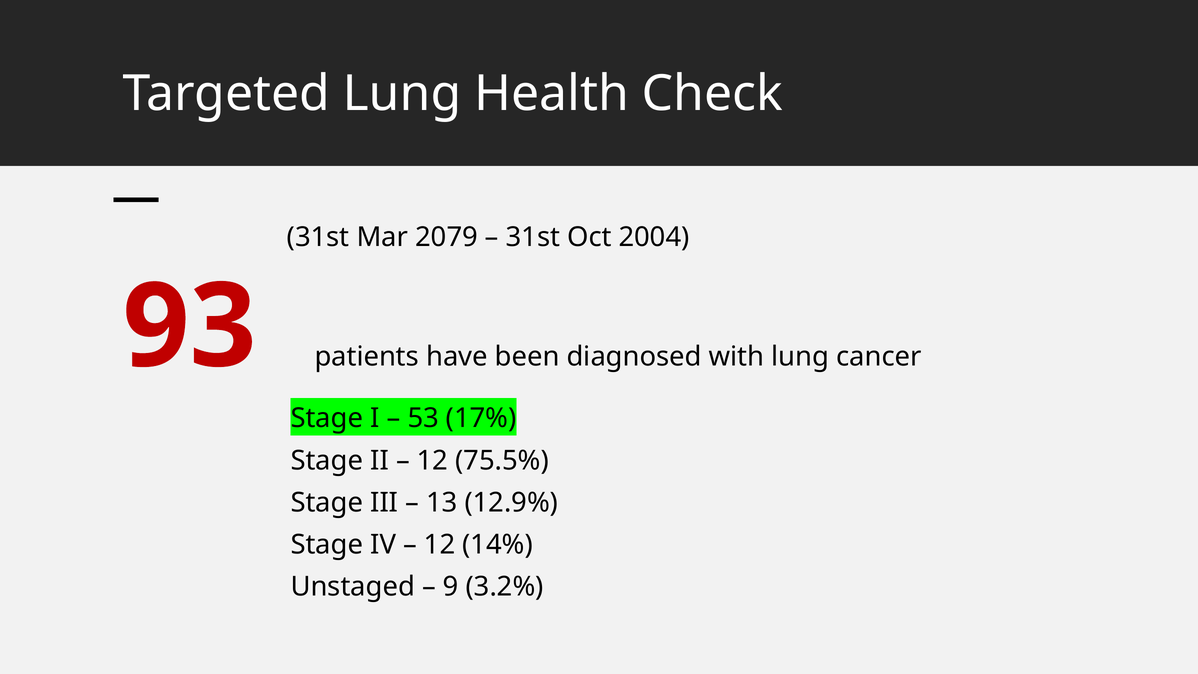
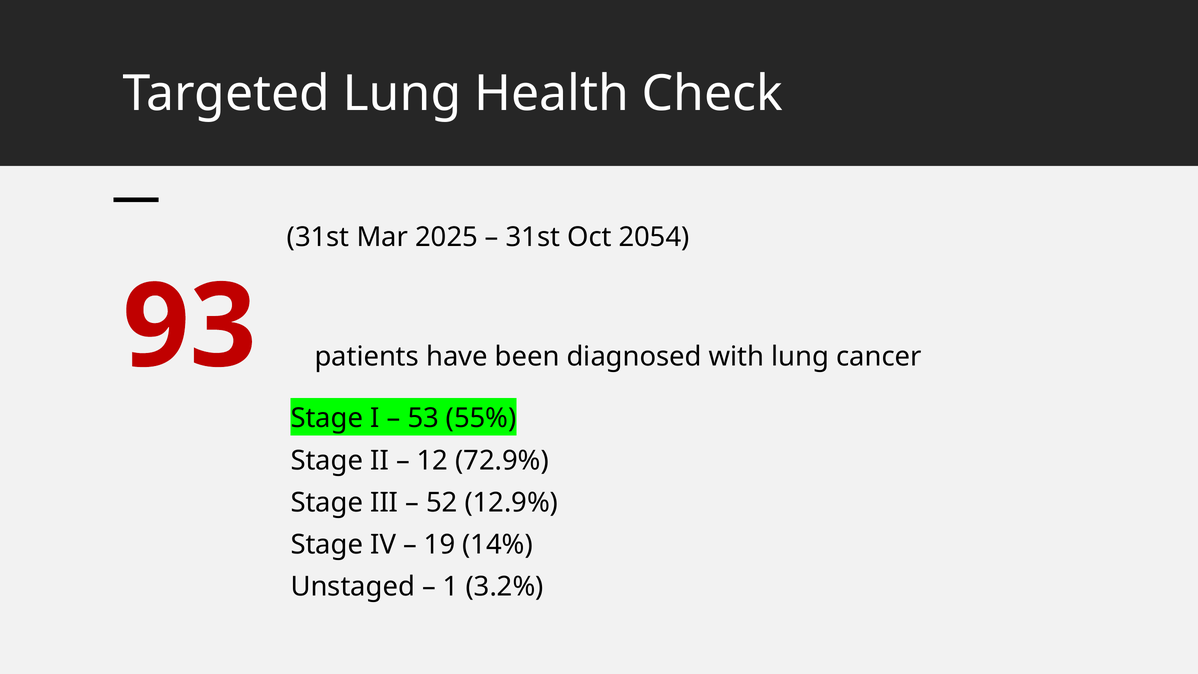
2079: 2079 -> 2025
2004: 2004 -> 2054
17%: 17% -> 55%
75.5%: 75.5% -> 72.9%
13: 13 -> 52
12 at (440, 545): 12 -> 19
9: 9 -> 1
